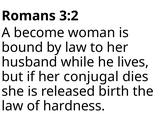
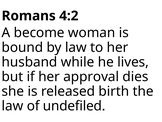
3:2: 3:2 -> 4:2
conjugal: conjugal -> approval
hardness: hardness -> undefiled
